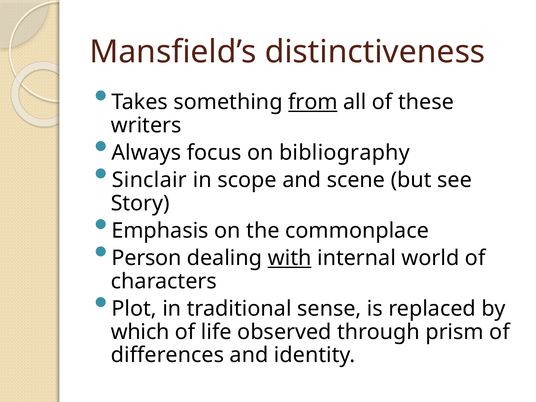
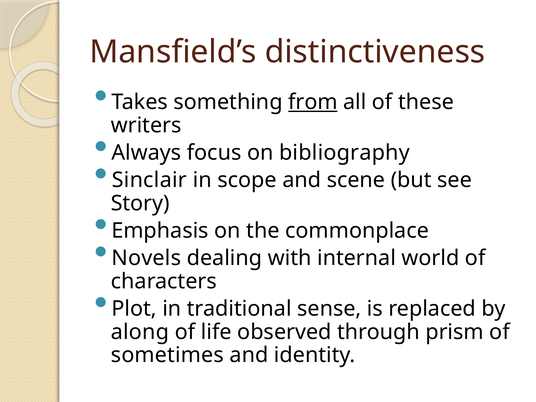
Person: Person -> Novels
with underline: present -> none
which: which -> along
differences: differences -> sometimes
